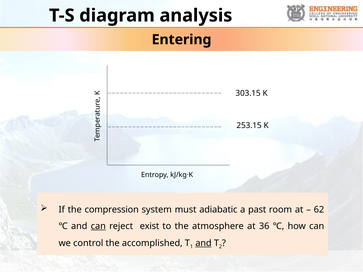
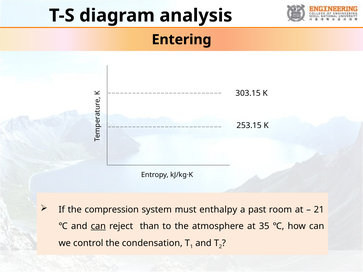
adiabatic: adiabatic -> enthalpy
62: 62 -> 21
exist: exist -> than
36: 36 -> 35
accomplished: accomplished -> condensation
and at (203, 243) underline: present -> none
